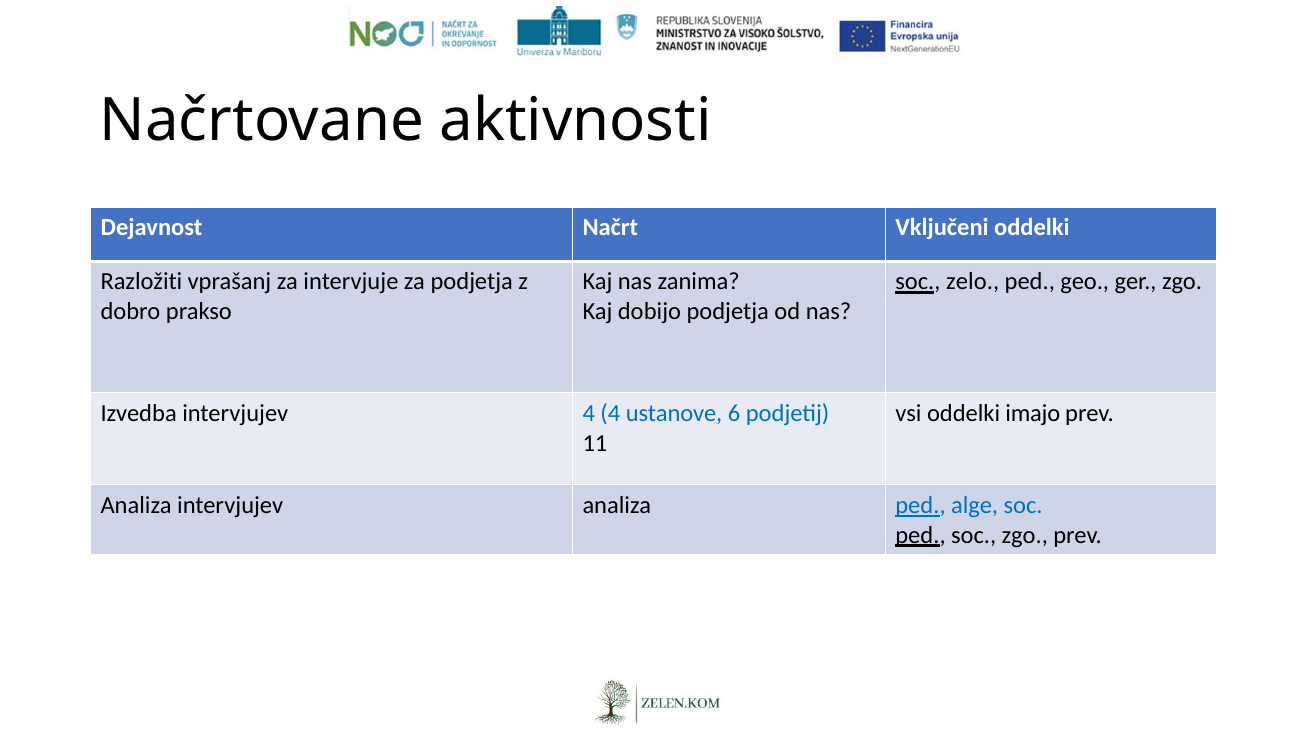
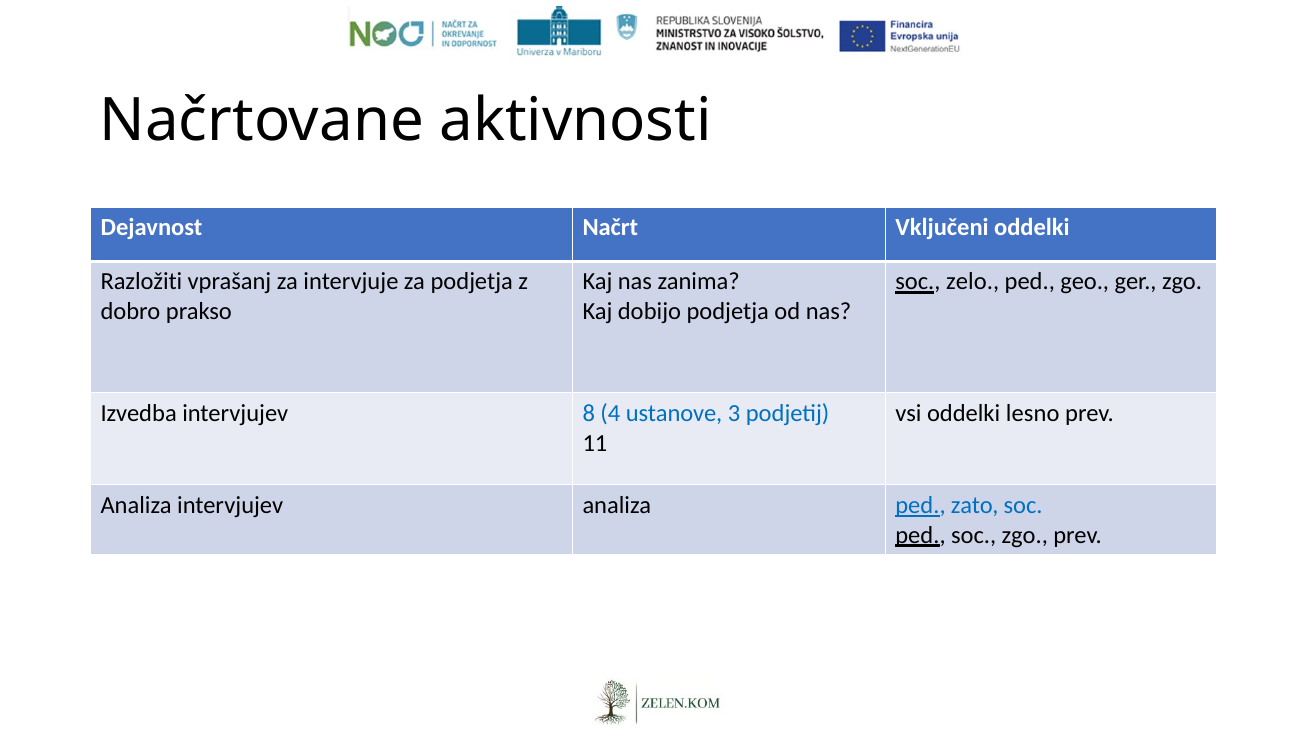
intervjujev 4: 4 -> 8
6: 6 -> 3
imajo: imajo -> lesno
alge: alge -> zato
